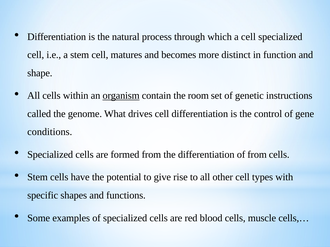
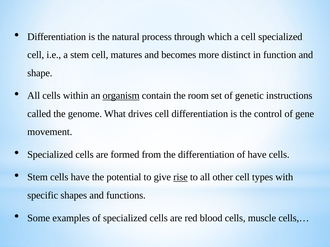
conditions: conditions -> movement
of from: from -> have
rise underline: none -> present
